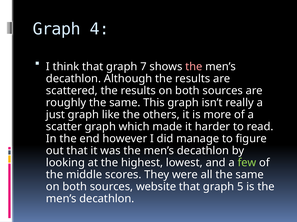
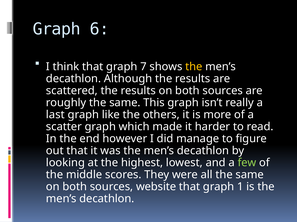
4: 4 -> 6
the at (194, 67) colour: pink -> yellow
just: just -> last
5: 5 -> 1
